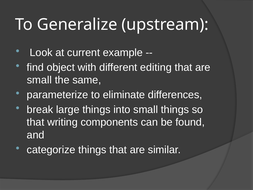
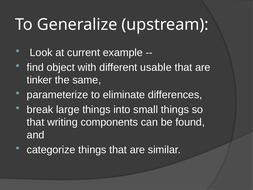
editing: editing -> usable
small at (39, 80): small -> tinker
